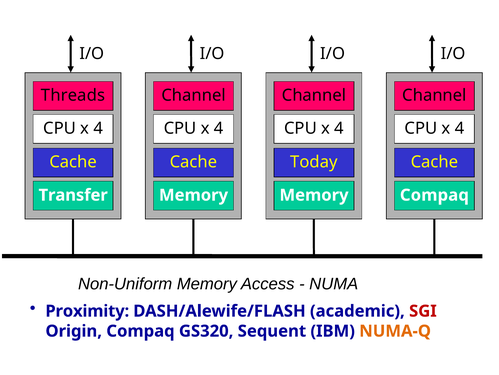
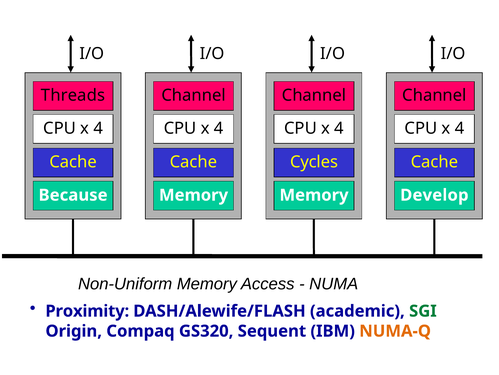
Today: Today -> Cycles
Transfer: Transfer -> Because
Compaq at (434, 195): Compaq -> Develop
SGI colour: red -> green
